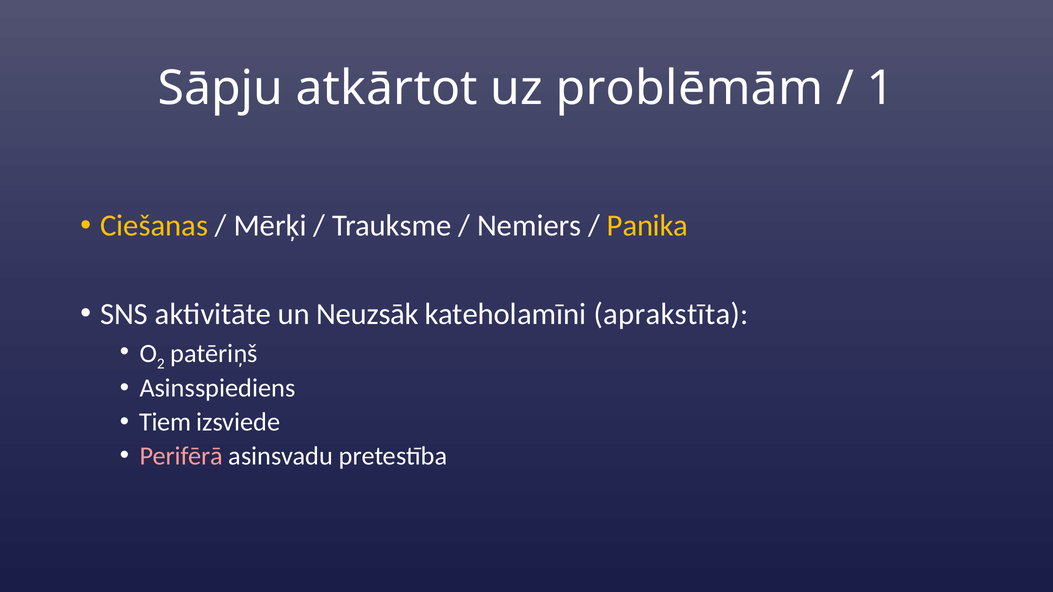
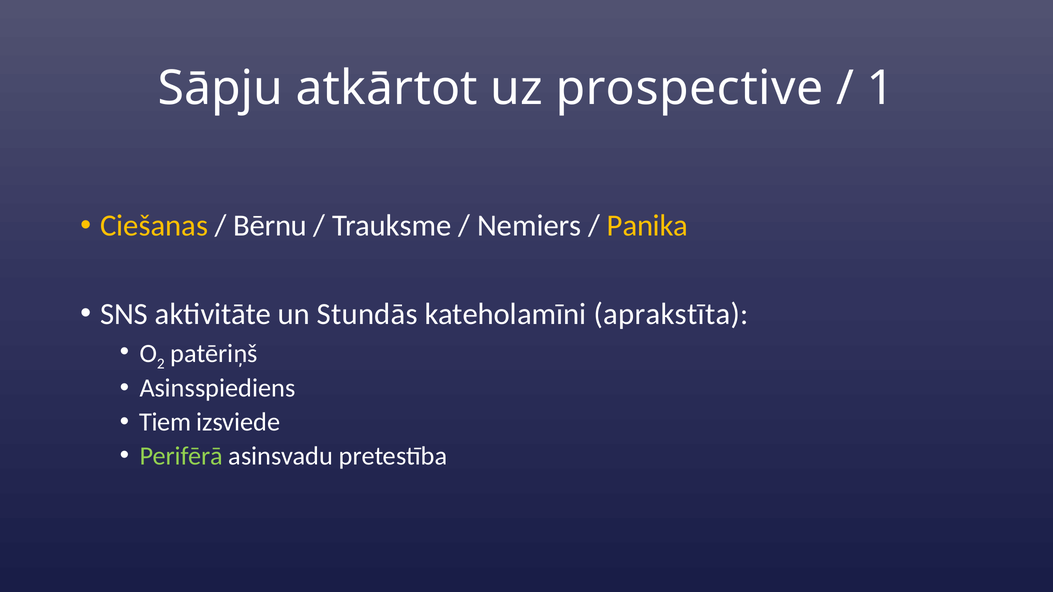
problēmām: problēmām -> prospective
Mērķi: Mērķi -> Bērnu
Neuzsāk: Neuzsāk -> Stundās
Perifērā colour: pink -> light green
